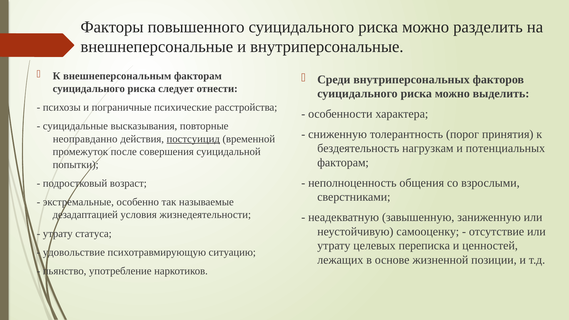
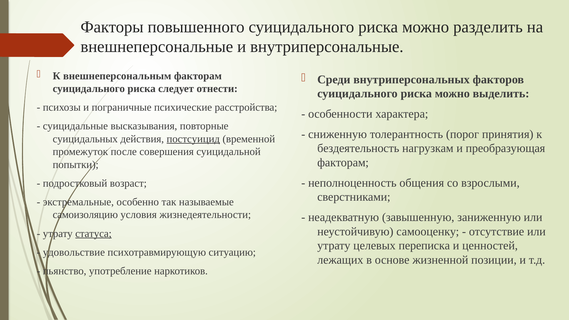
неоправданно: неоправданно -> суицидальных
потенциальных: потенциальных -> преобразующая
дезадаптацией: дезадаптацией -> самоизоляцию
статуса underline: none -> present
